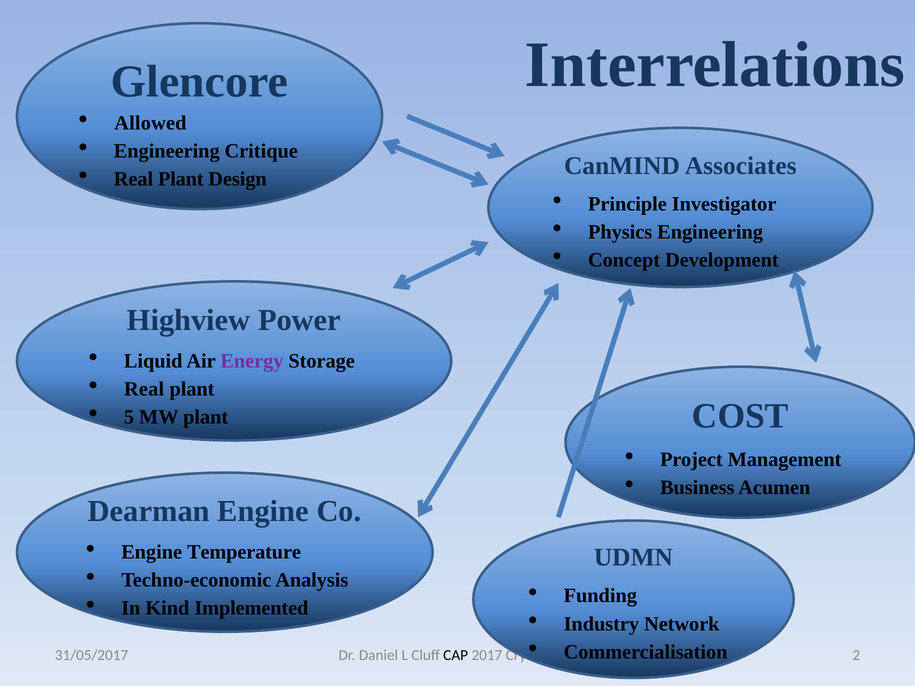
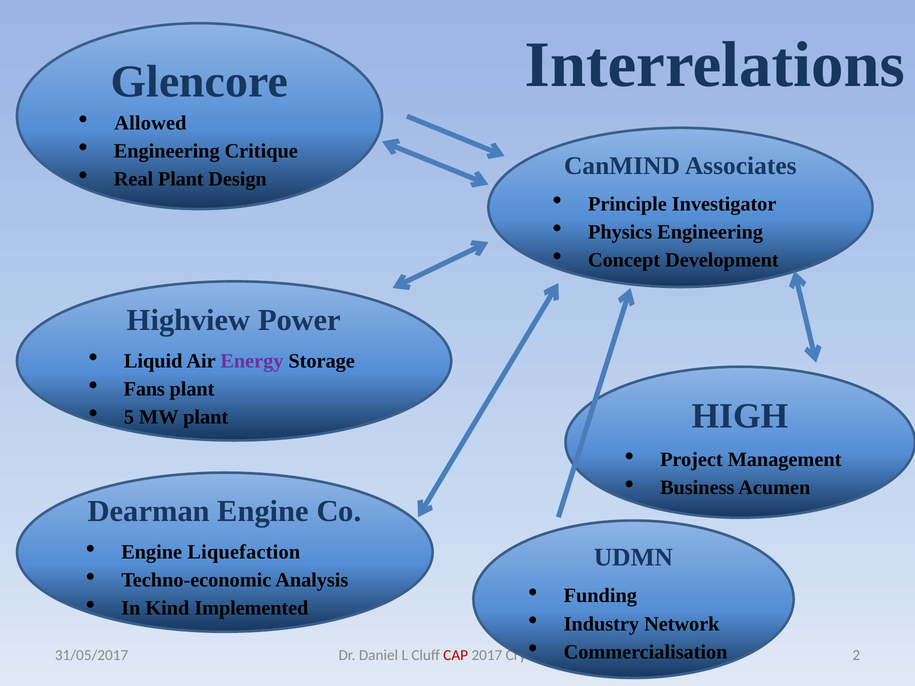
Real at (144, 389): Real -> Fans
COST: COST -> HIGH
Temperature: Temperature -> Liquefaction
CAP colour: black -> red
